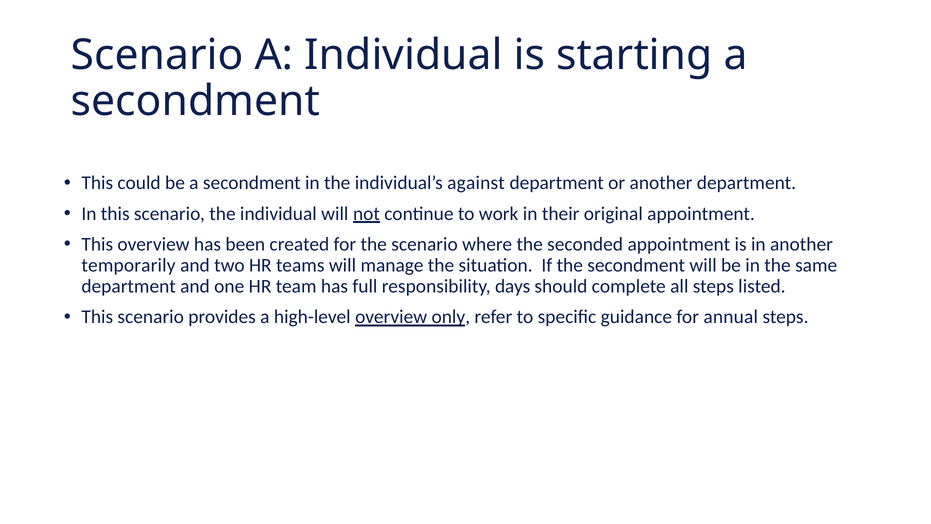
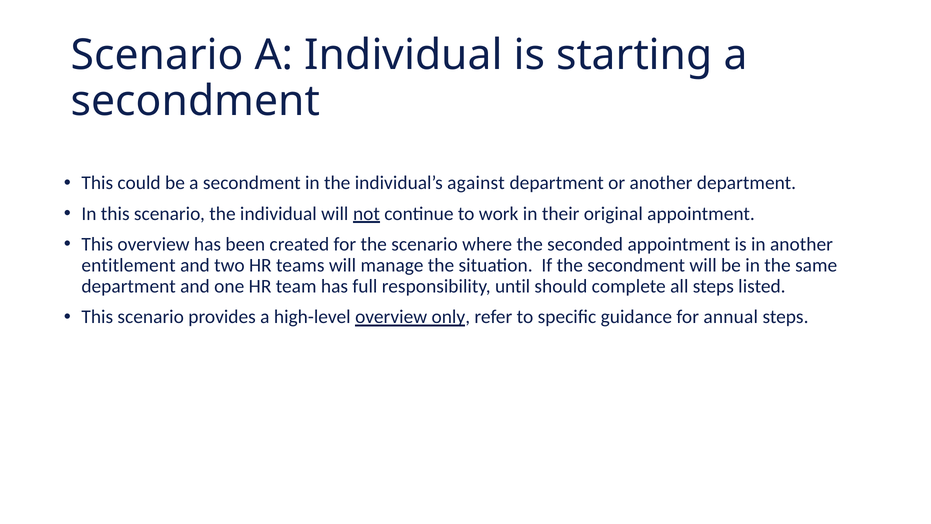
temporarily: temporarily -> entitlement
days: days -> until
